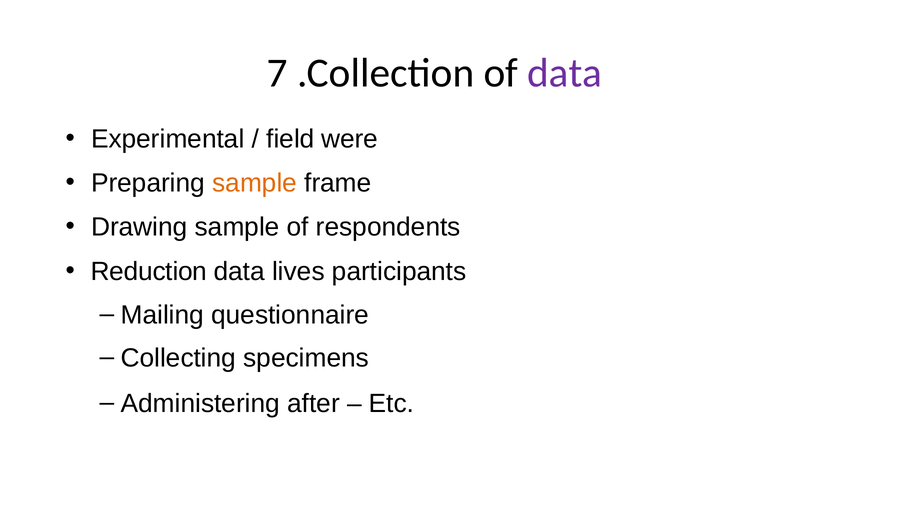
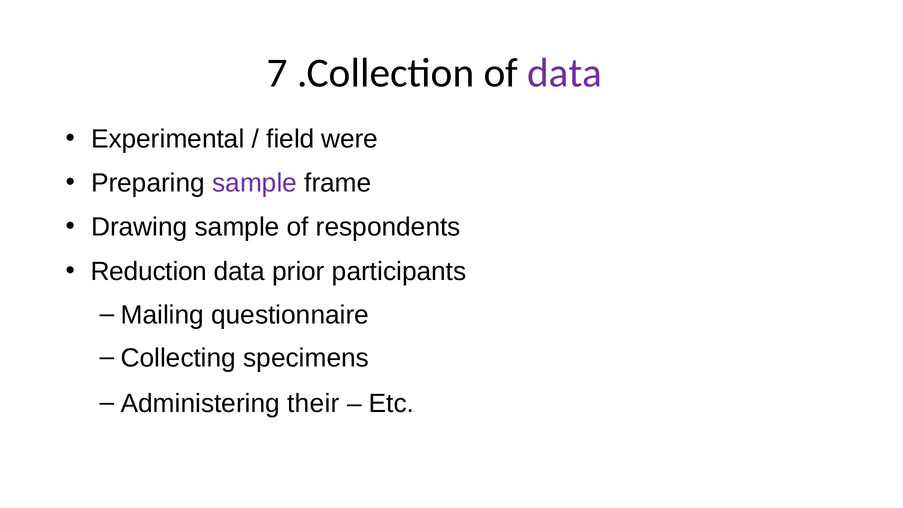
sample at (255, 183) colour: orange -> purple
lives: lives -> prior
after: after -> their
